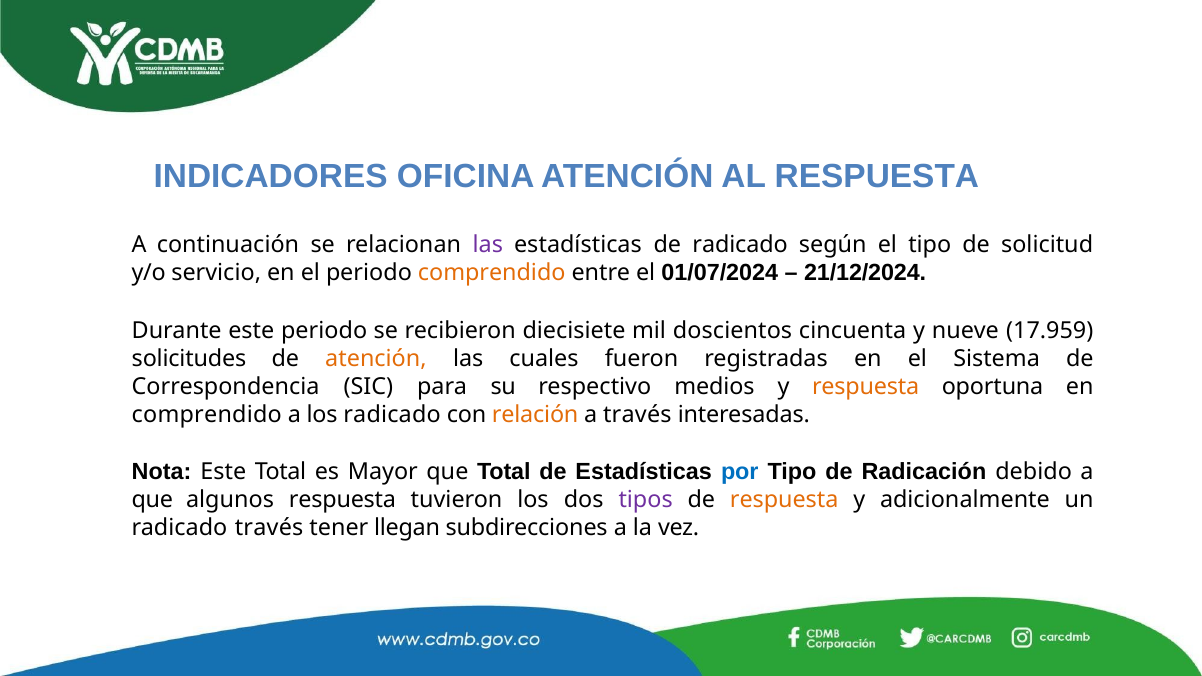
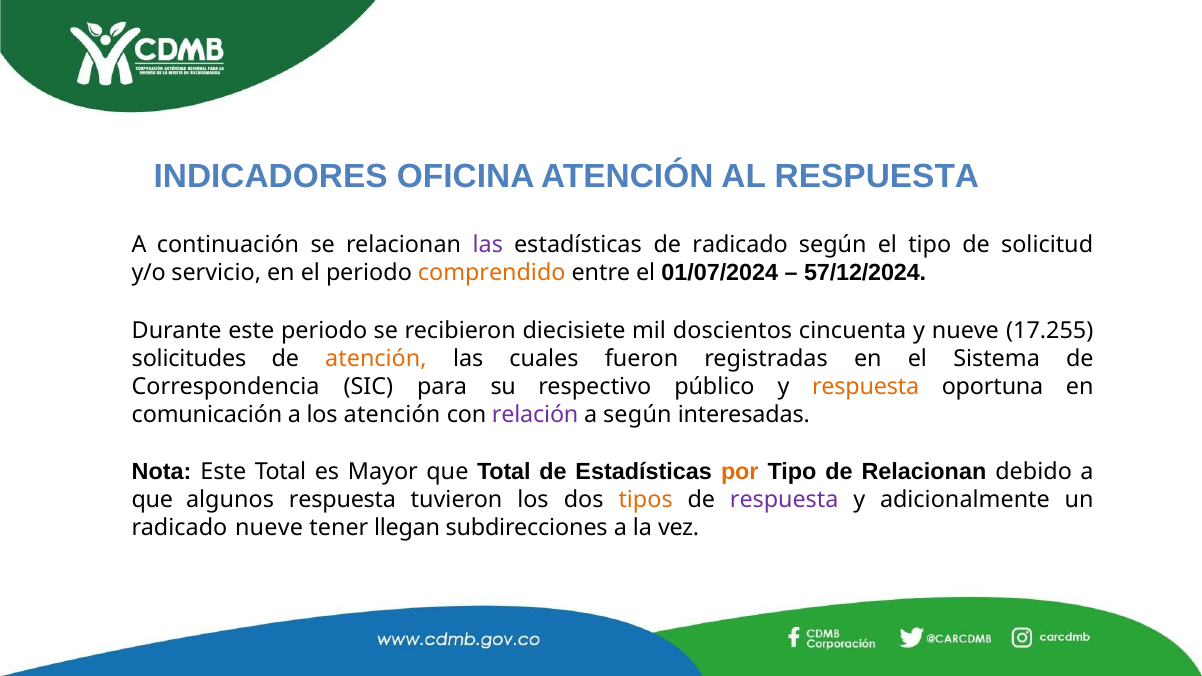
21/12/2024: 21/12/2024 -> 57/12/2024
17.959: 17.959 -> 17.255
medios: medios -> público
comprendido at (207, 415): comprendido -> comunicación
los radicado: radicado -> atención
relación colour: orange -> purple
a través: través -> según
por colour: blue -> orange
de Radicación: Radicación -> Relacionan
tipos colour: purple -> orange
respuesta at (784, 500) colour: orange -> purple
radicado través: través -> nueve
